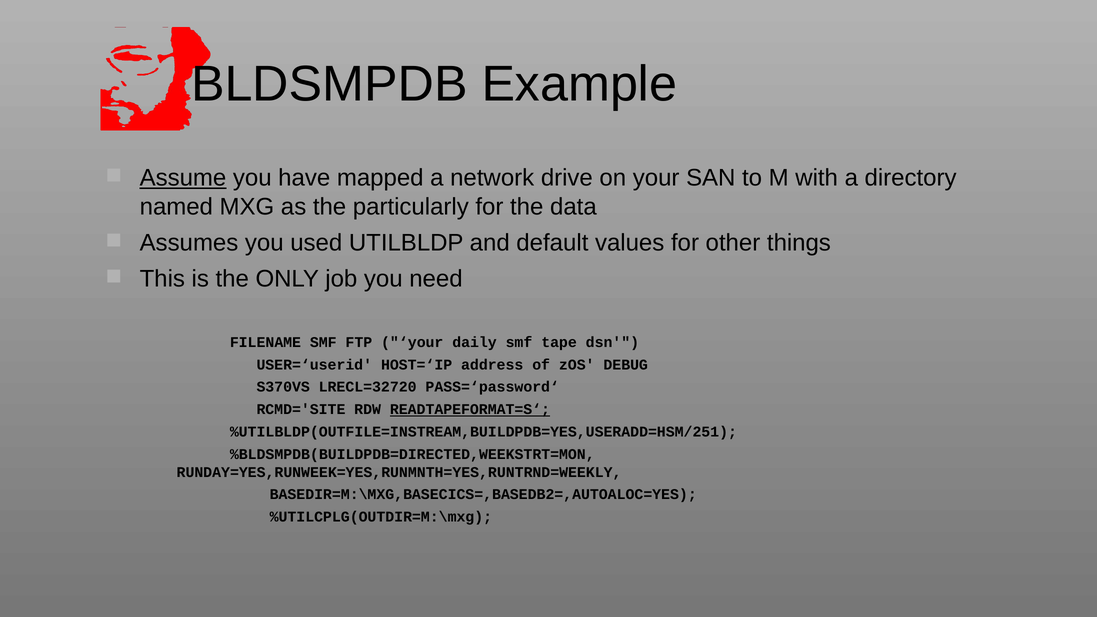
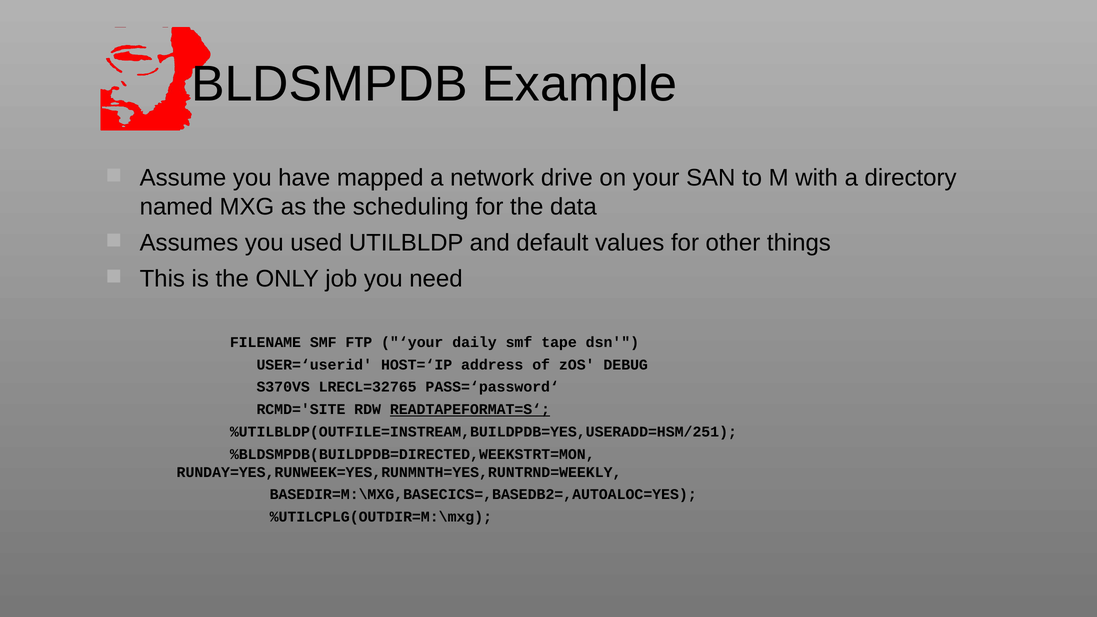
Assume underline: present -> none
particularly: particularly -> scheduling
LRECL=32720: LRECL=32720 -> LRECL=32765
